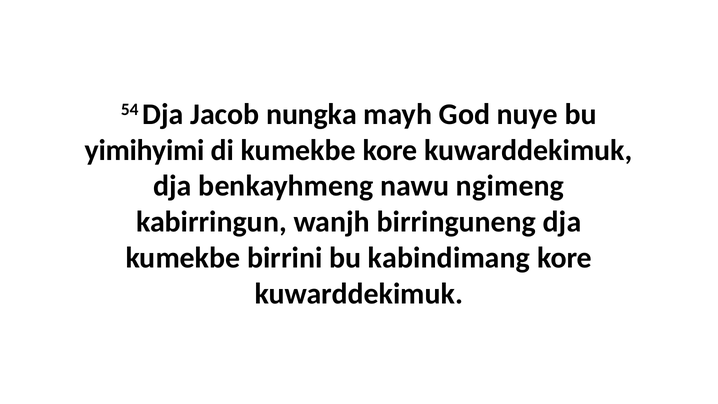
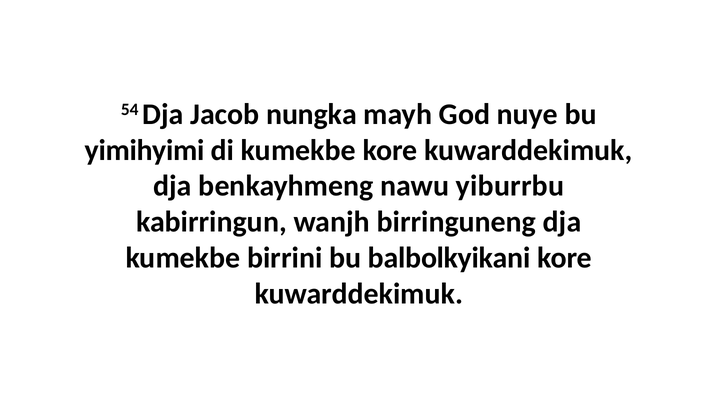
ngimeng: ngimeng -> yiburrbu
kabindimang: kabindimang -> balbolkyikani
